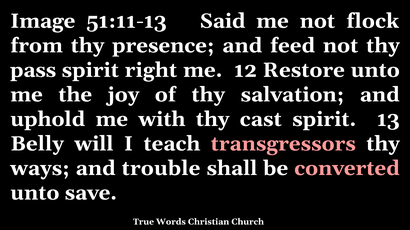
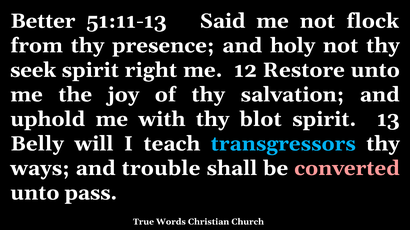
Image: Image -> Better
feed: feed -> holy
pass: pass -> seek
cast: cast -> blot
transgressors colour: pink -> light blue
save: save -> pass
